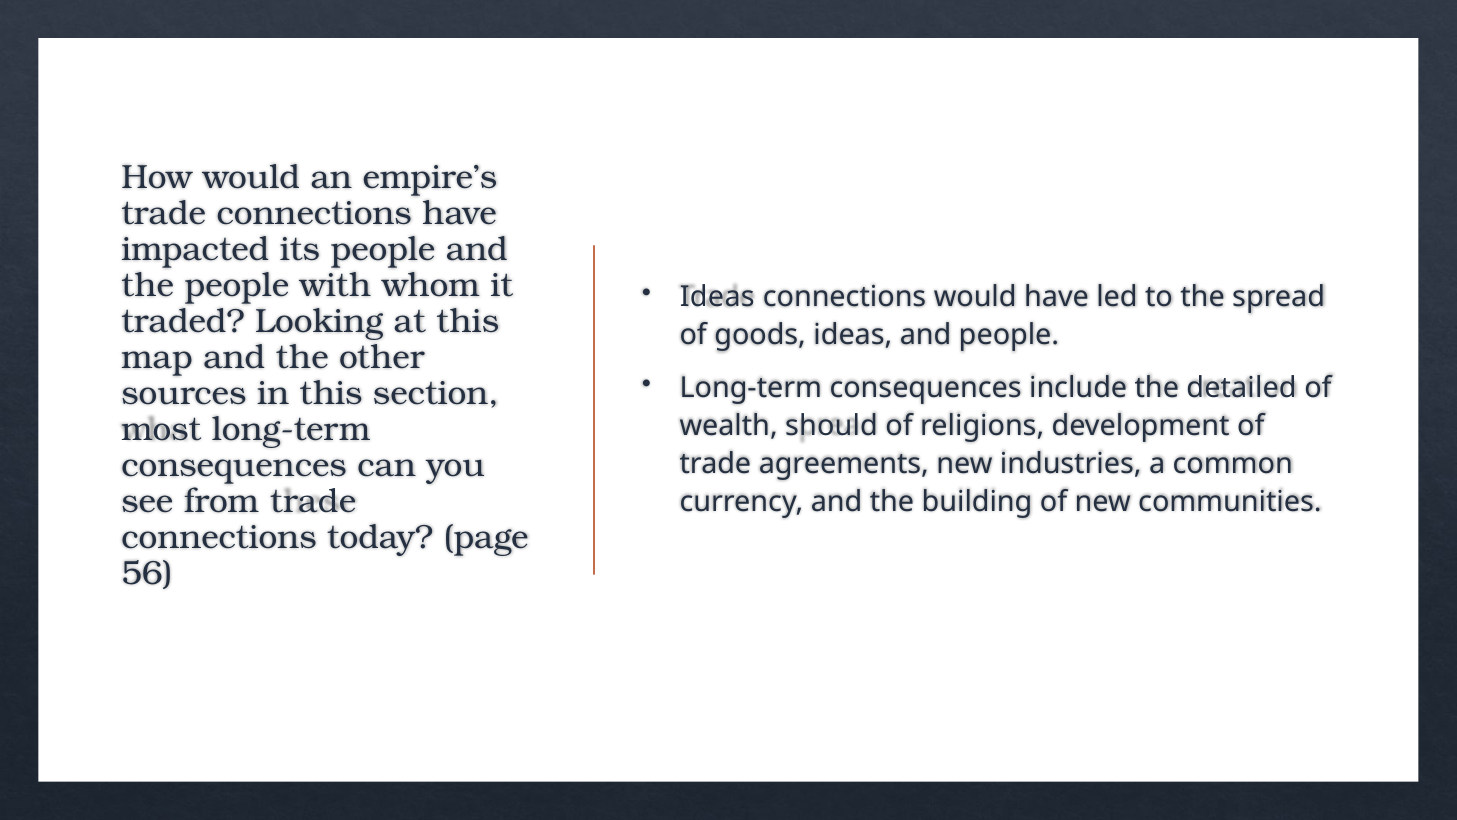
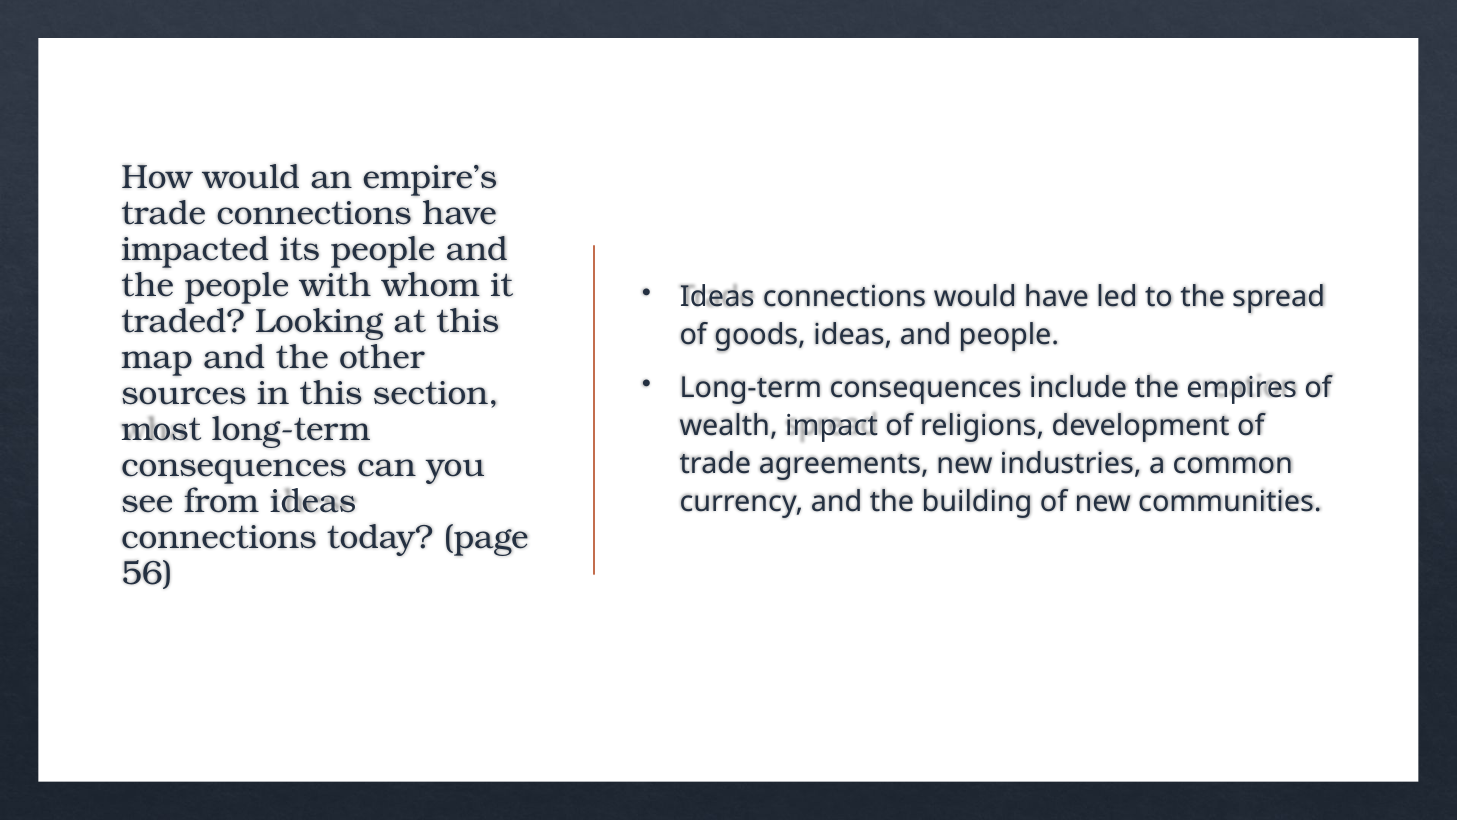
detailed: detailed -> empires
should: should -> impact
from trade: trade -> ideas
